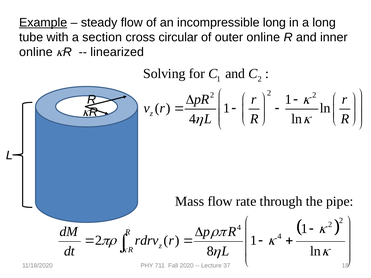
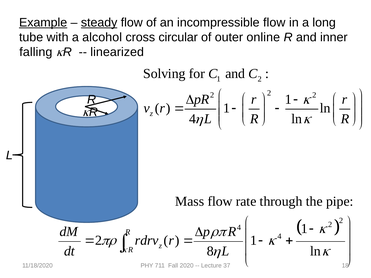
steady underline: none -> present
incompressible long: long -> flow
section: section -> alcohol
online at (36, 52): online -> falling
